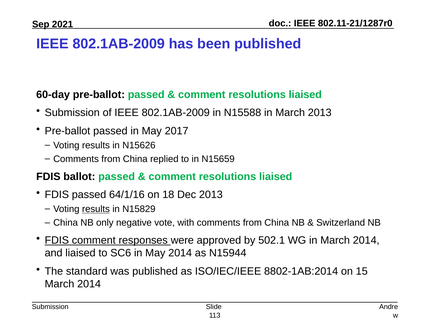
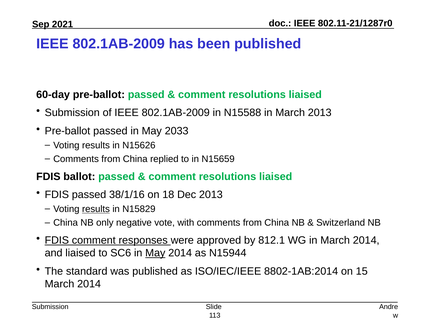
2017: 2017 -> 2033
64/1/16: 64/1/16 -> 38/1/16
502.1: 502.1 -> 812.1
May at (155, 253) underline: none -> present
